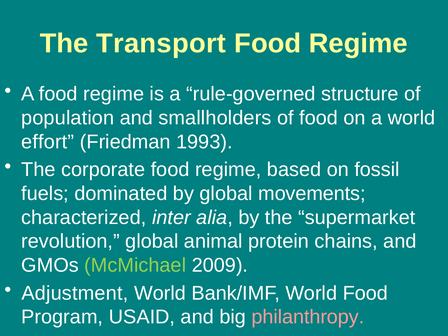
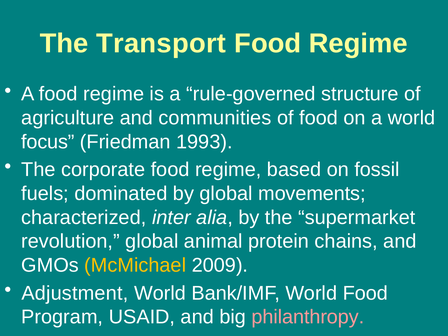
population: population -> agriculture
smallholders: smallholders -> communities
effort: effort -> focus
McMichael colour: light green -> yellow
